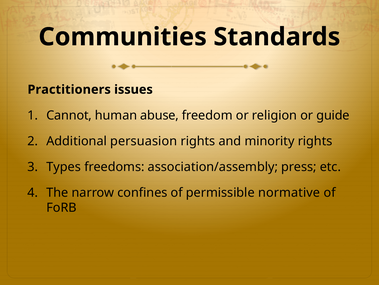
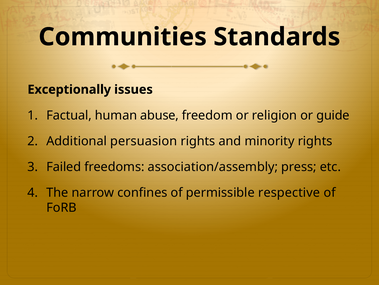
Practitioners: Practitioners -> Exceptionally
Cannot: Cannot -> Factual
Types: Types -> Failed
normative: normative -> respective
